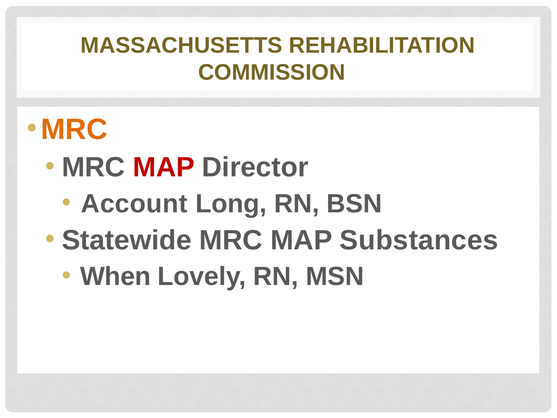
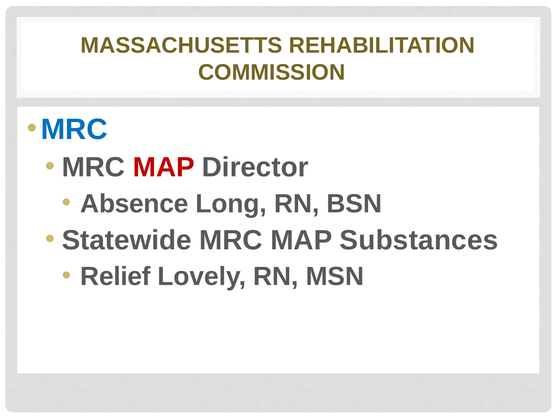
MRC at (74, 129) colour: orange -> blue
Account: Account -> Absence
When: When -> Relief
